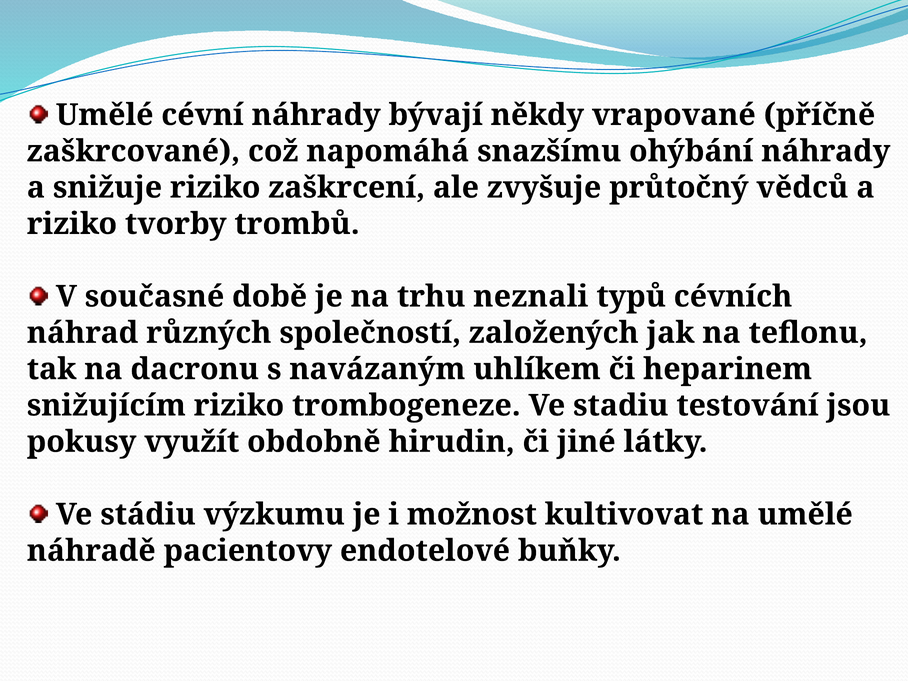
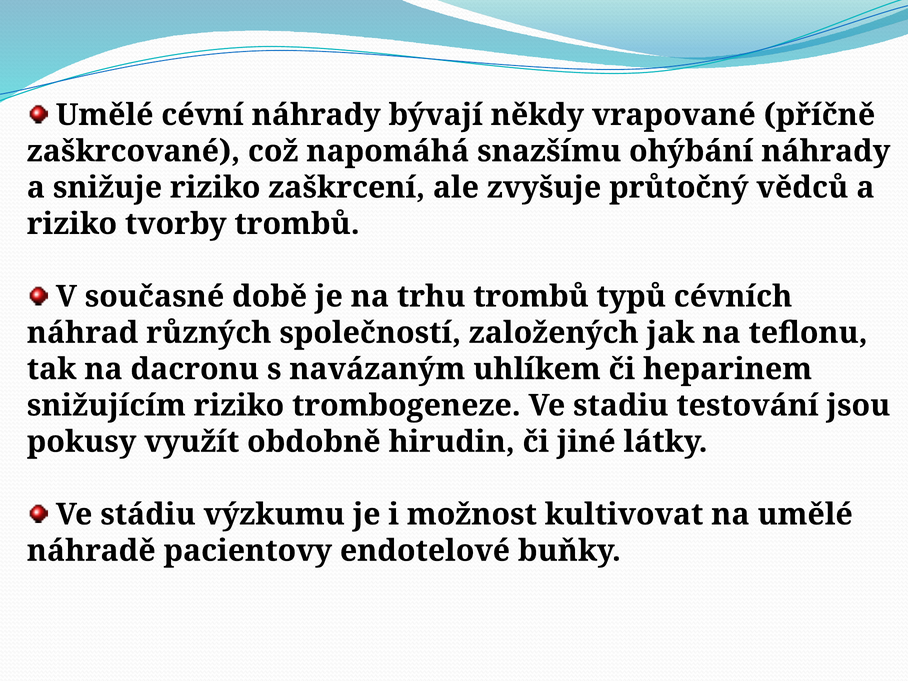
trhu neznali: neznali -> trombů
